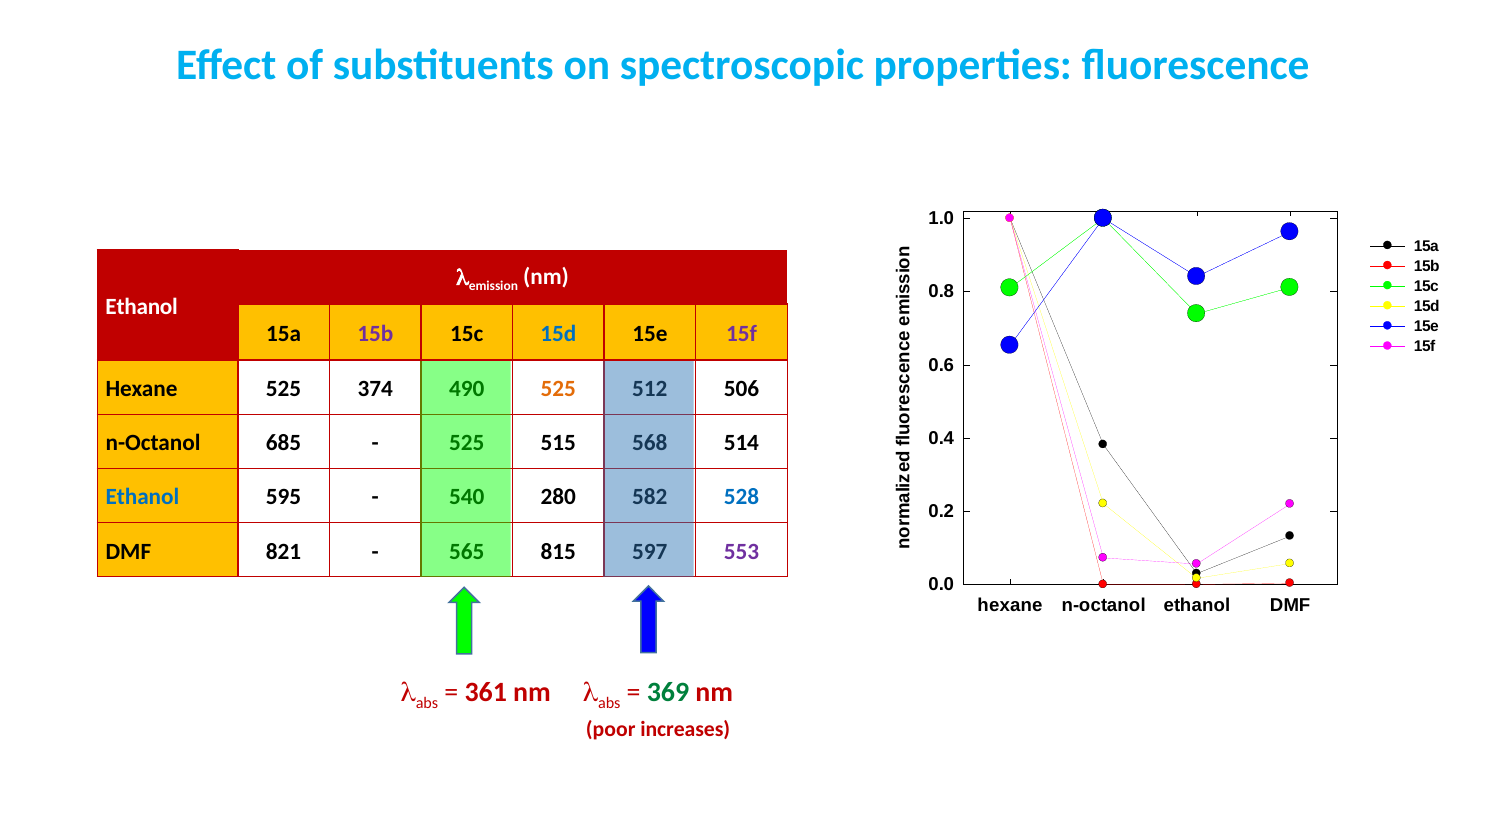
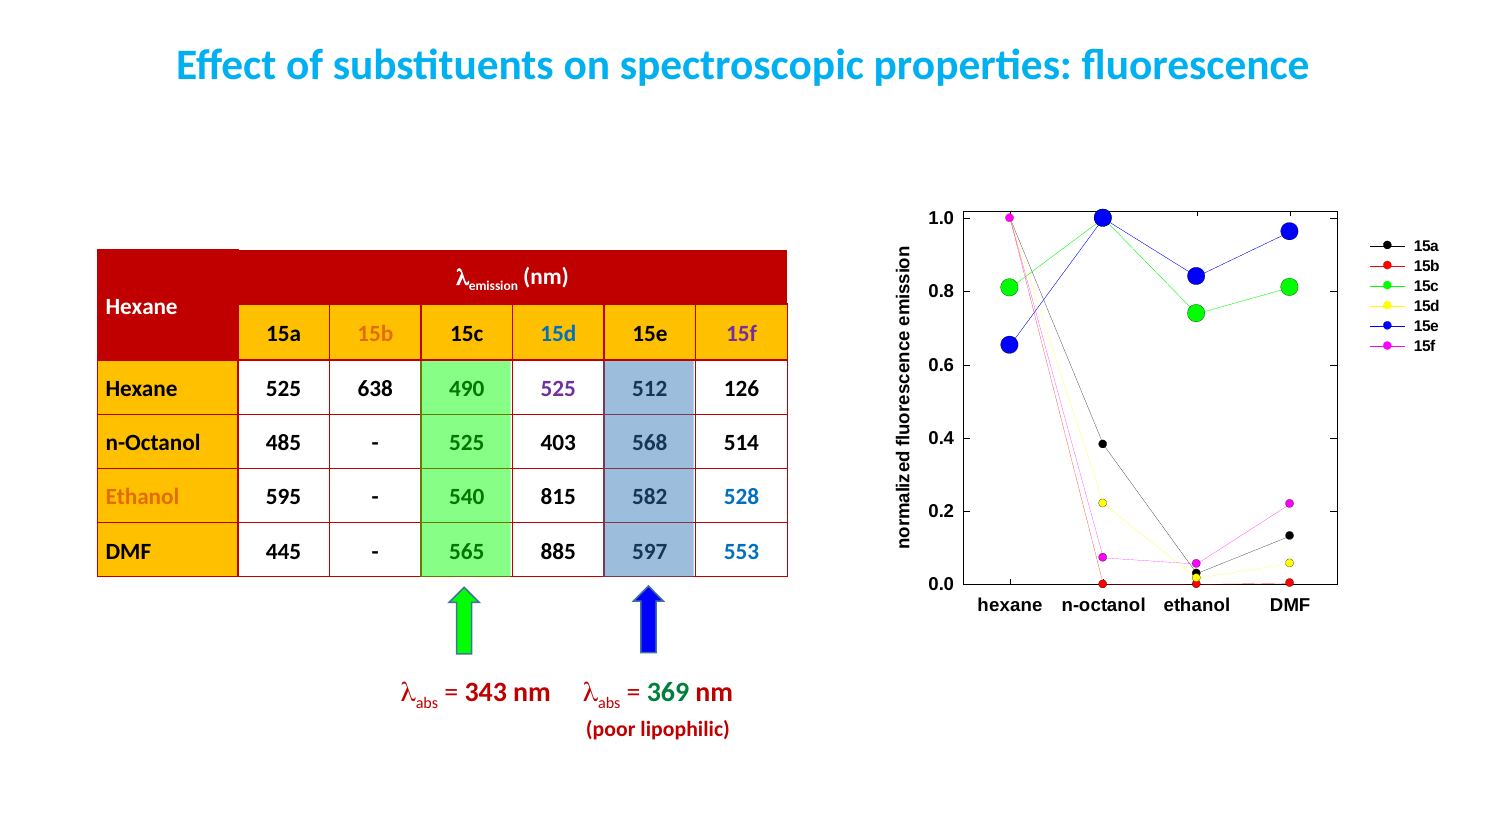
Ethanol at (142, 307): Ethanol -> Hexane
15b at (375, 334) colour: purple -> orange
374: 374 -> 638
525 at (558, 389) colour: orange -> purple
506: 506 -> 126
685: 685 -> 485
515: 515 -> 403
Ethanol at (142, 497) colour: blue -> orange
280: 280 -> 815
821: 821 -> 445
815: 815 -> 885
553 colour: purple -> blue
361: 361 -> 343
increases: increases -> lipophilic
